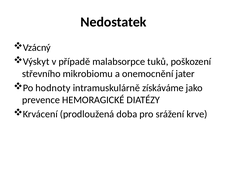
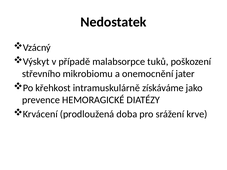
hodnoty: hodnoty -> křehkost
